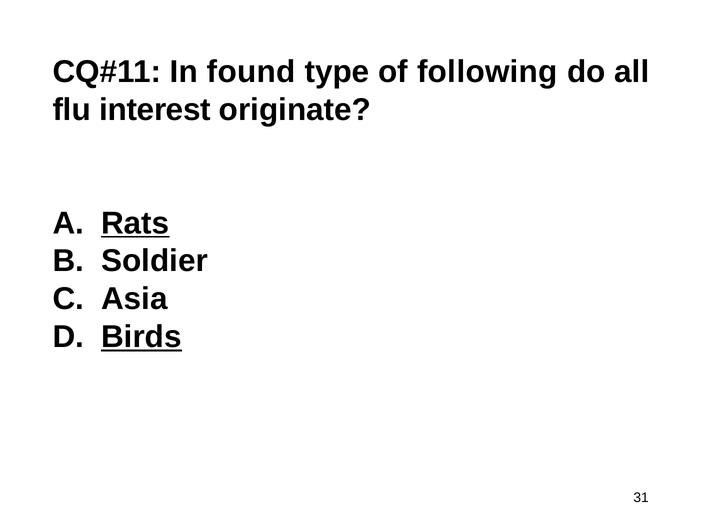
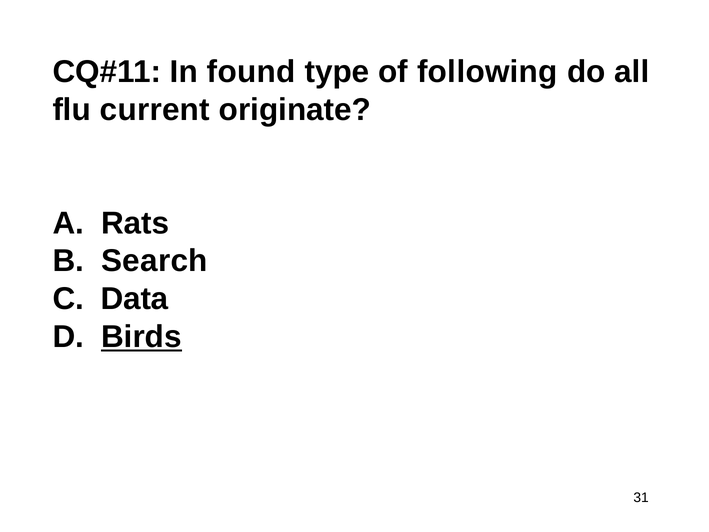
interest: interest -> current
Rats underline: present -> none
Soldier: Soldier -> Search
Asia: Asia -> Data
